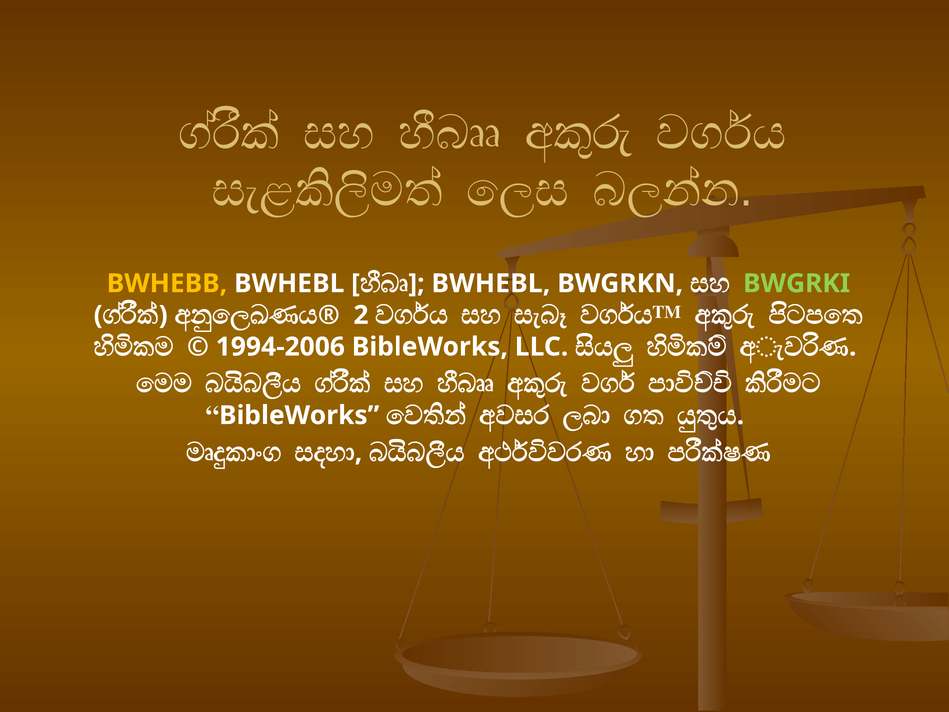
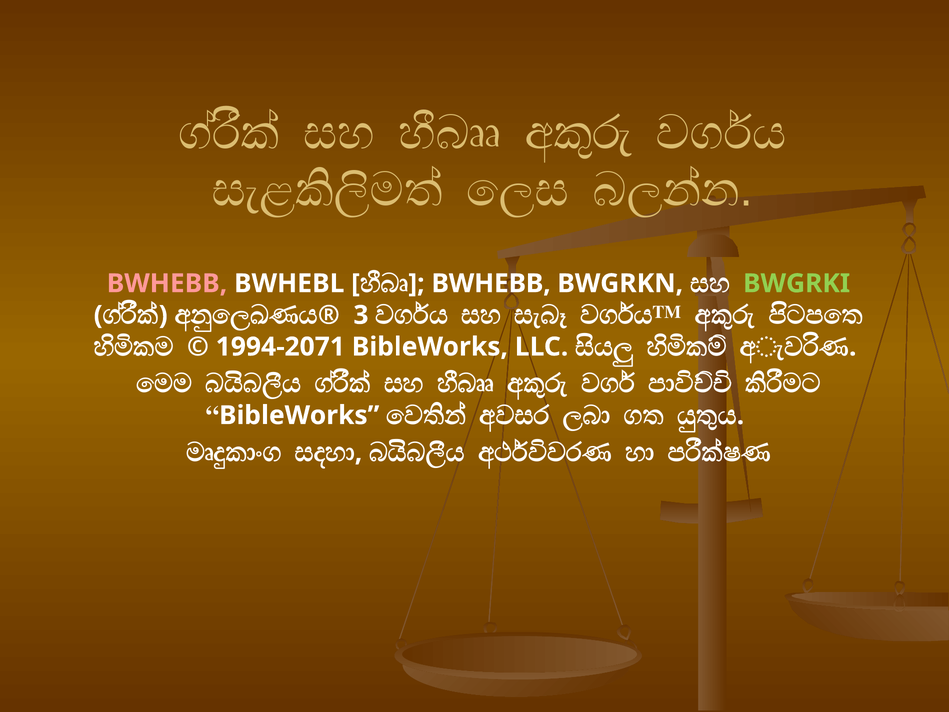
BWHEBB at (167, 283) colour: yellow -> pink
BWHEBL at (491, 283): BWHEBL -> BWHEBB
2: 2 -> 3
1994-2006: 1994-2006 -> 1994-2071
